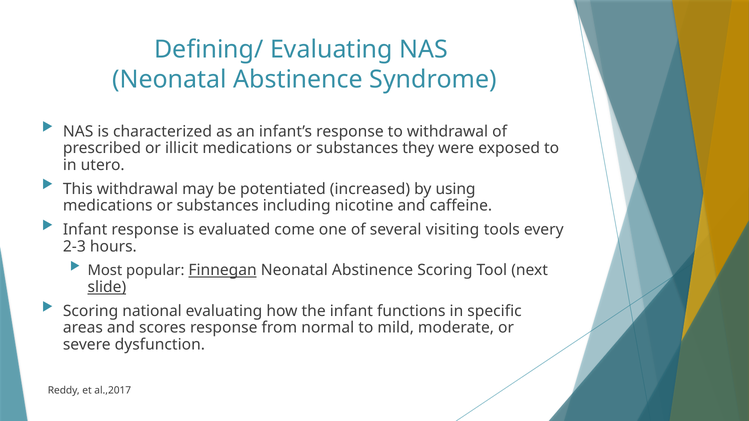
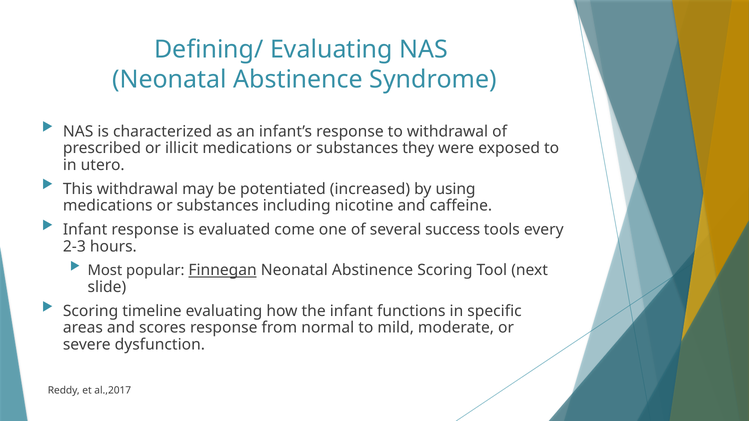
visiting: visiting -> success
slide underline: present -> none
national: national -> timeline
